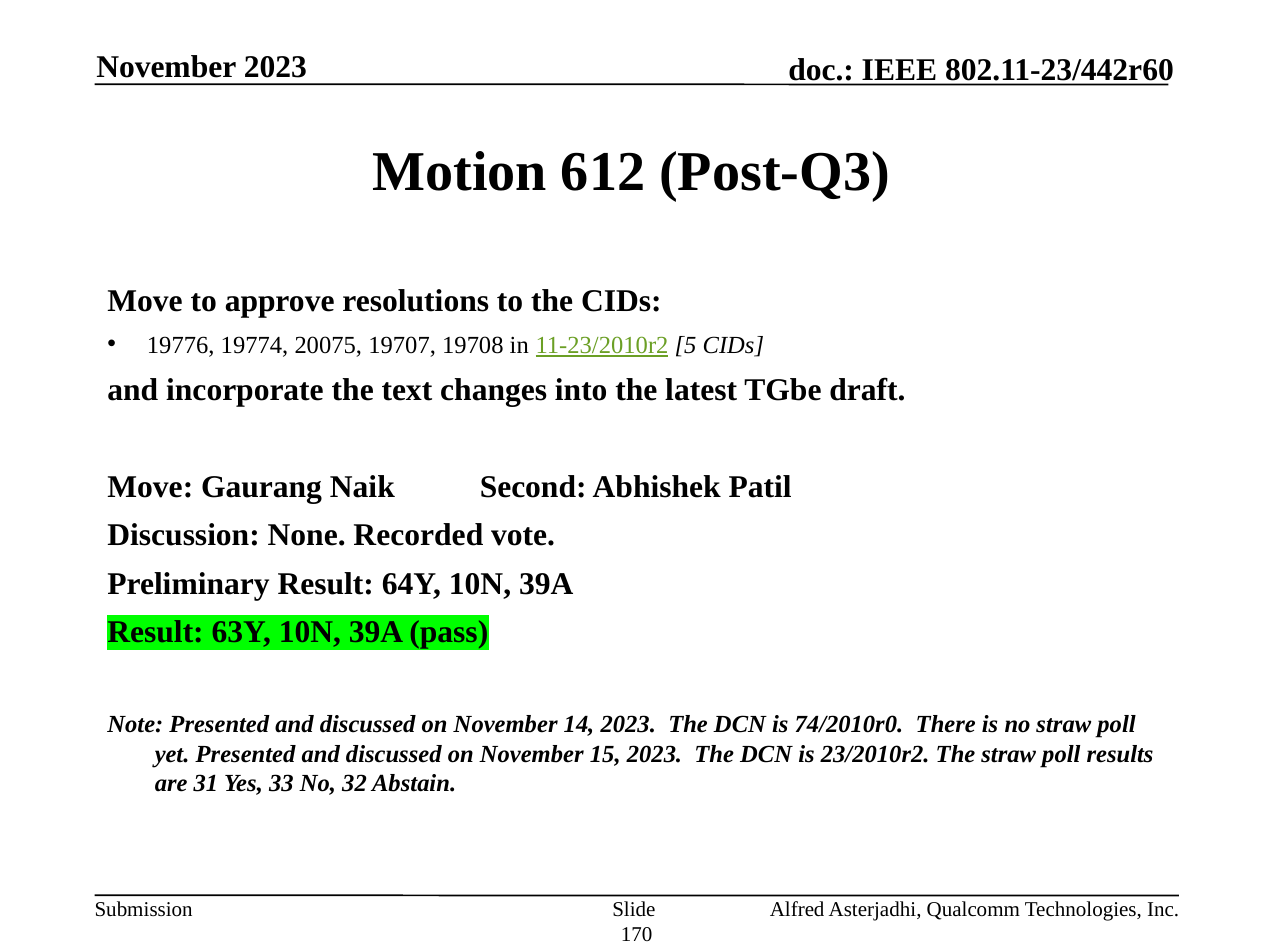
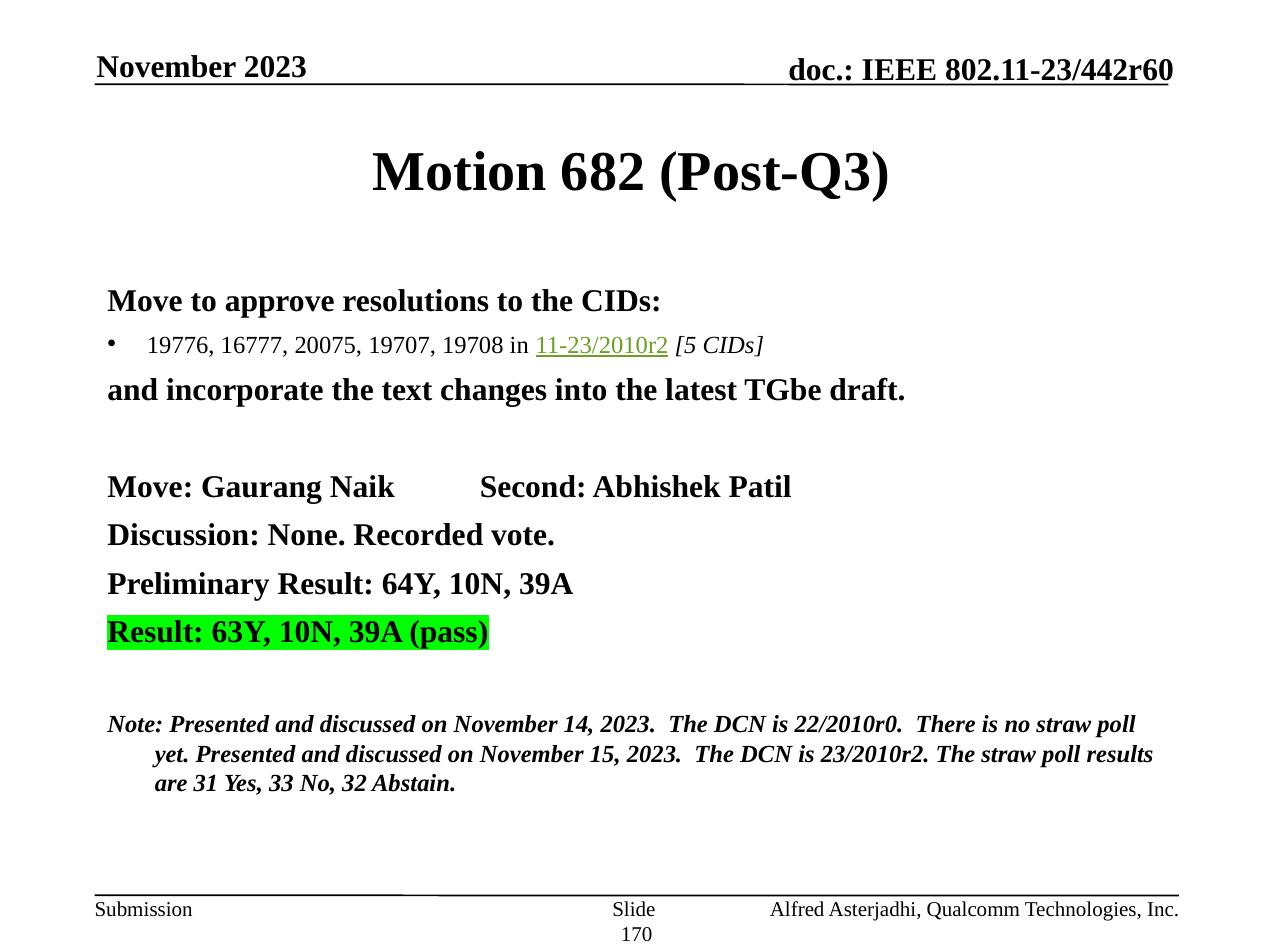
612: 612 -> 682
19774: 19774 -> 16777
74/2010r0: 74/2010r0 -> 22/2010r0
